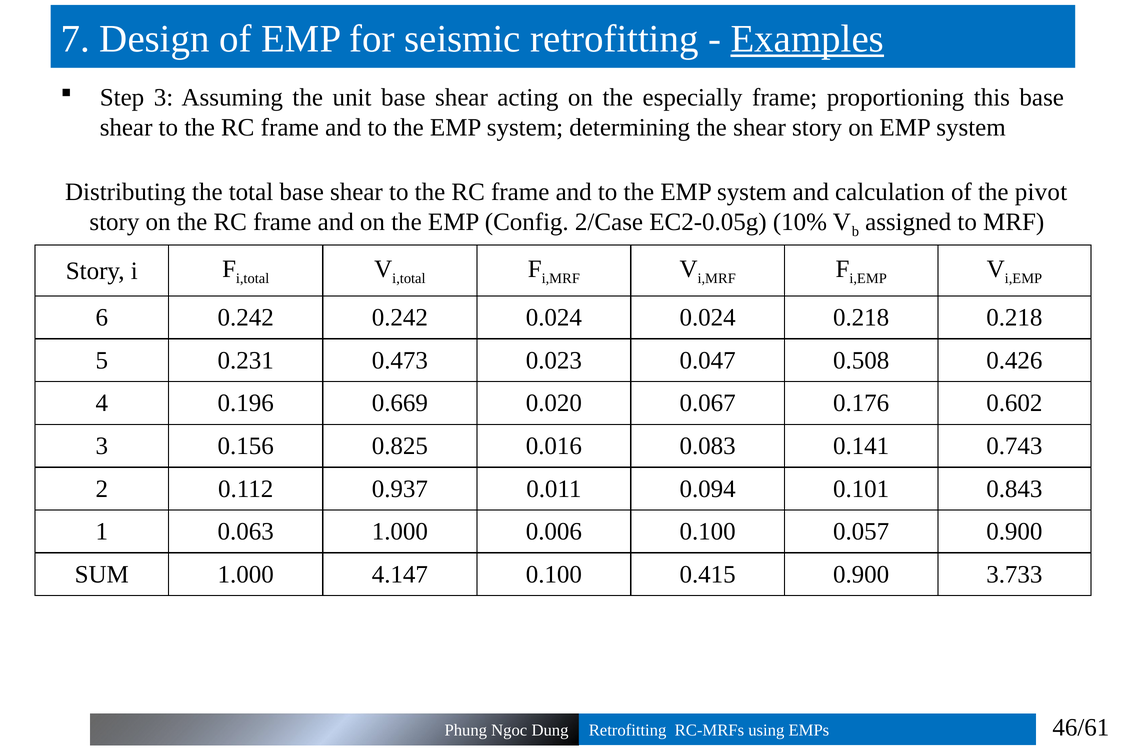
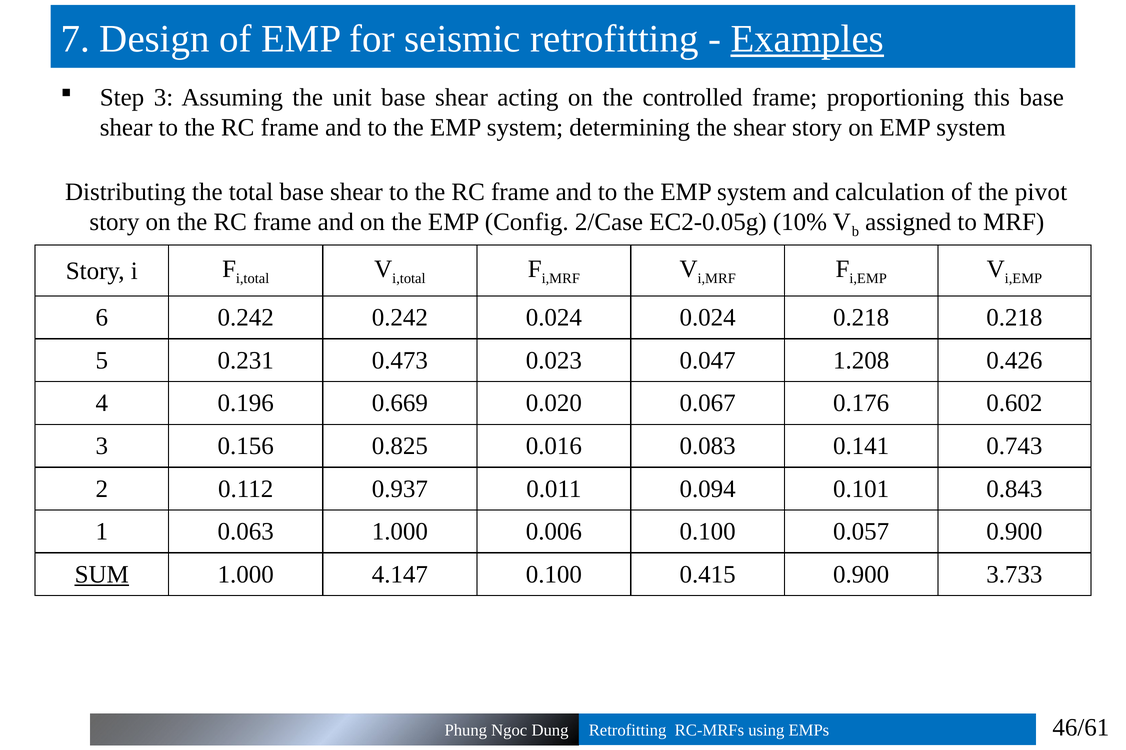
especially: especially -> controlled
0.508: 0.508 -> 1.208
SUM underline: none -> present
